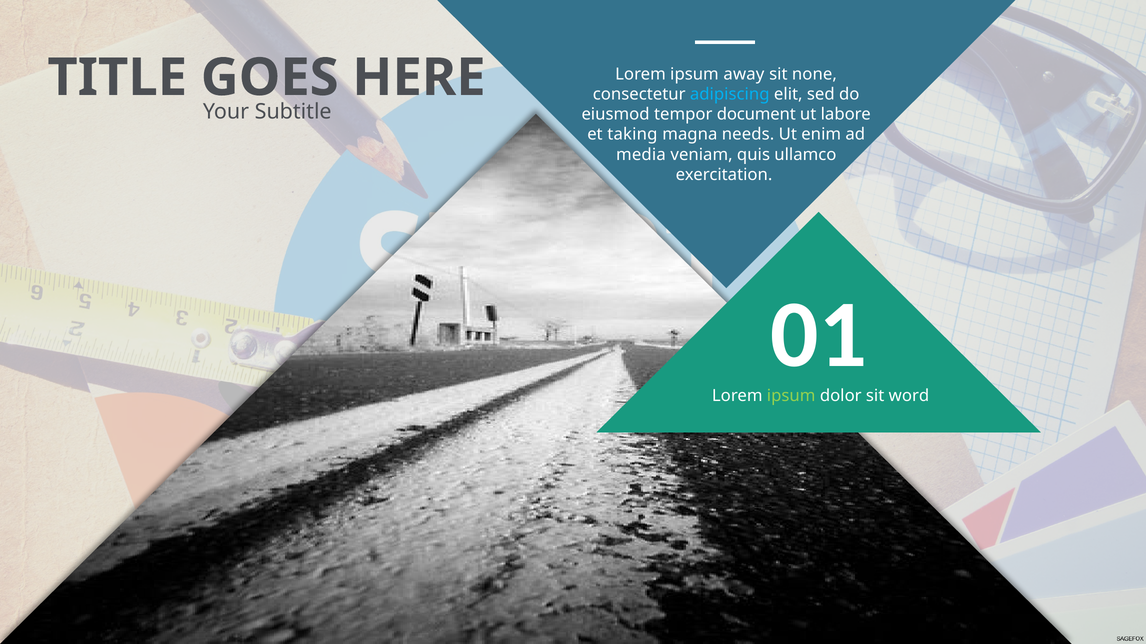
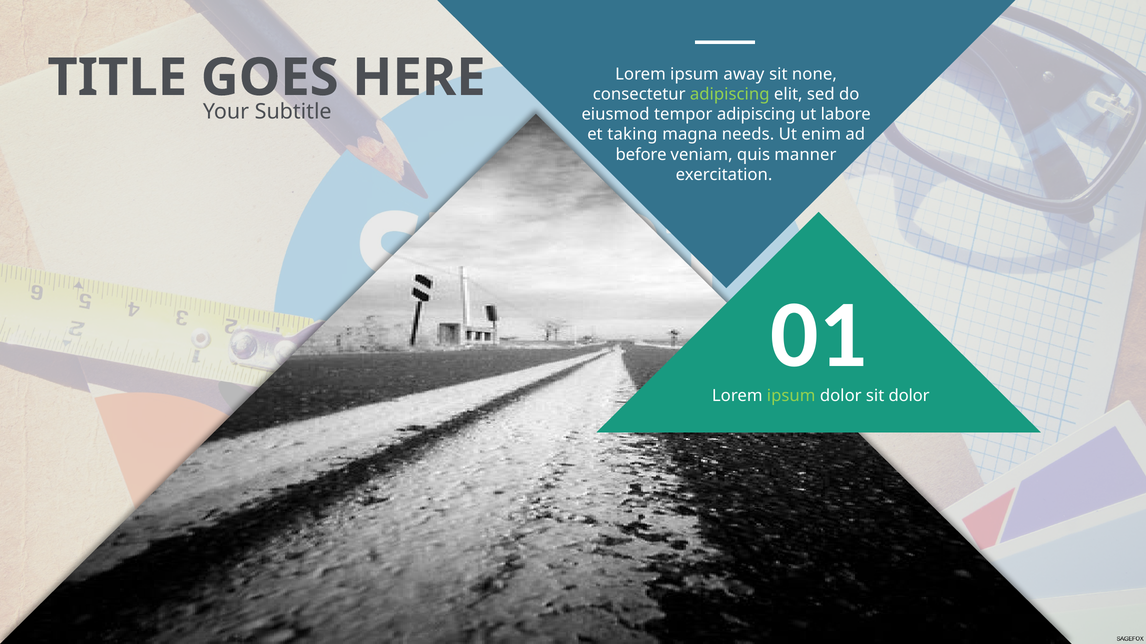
adipiscing at (730, 94) colour: light blue -> light green
tempor document: document -> adipiscing
media: media -> before
ullamco: ullamco -> manner
sit word: word -> dolor
